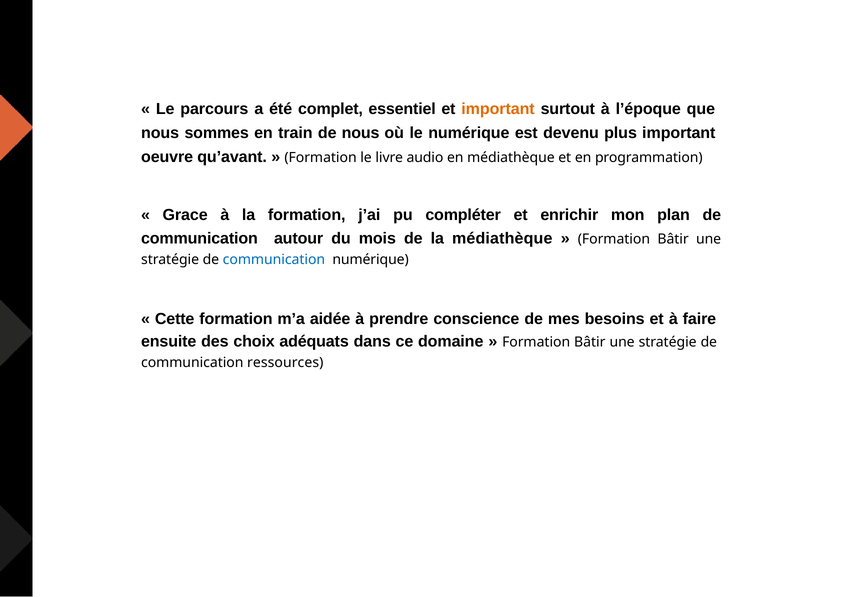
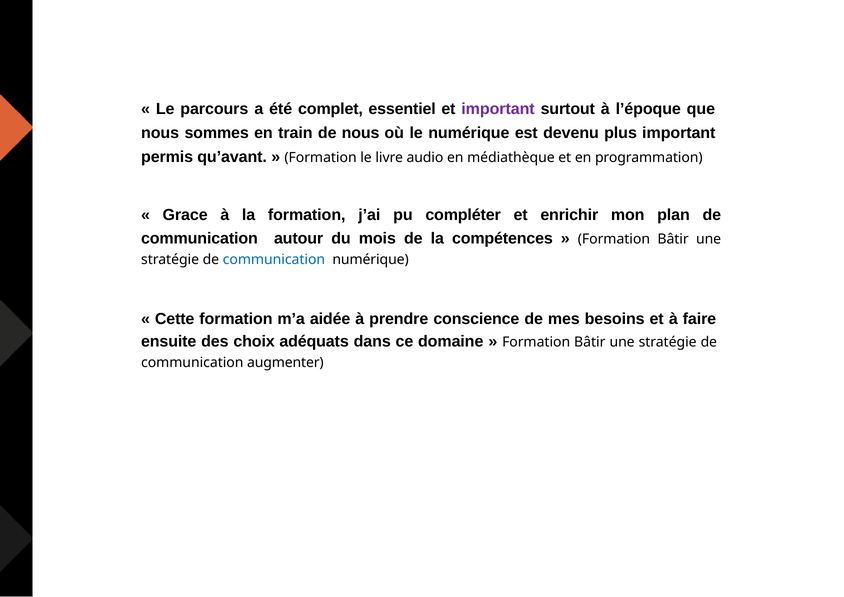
important at (498, 109) colour: orange -> purple
oeuvre: oeuvre -> permis
la médiathèque: médiathèque -> compétences
ressources: ressources -> augmenter
